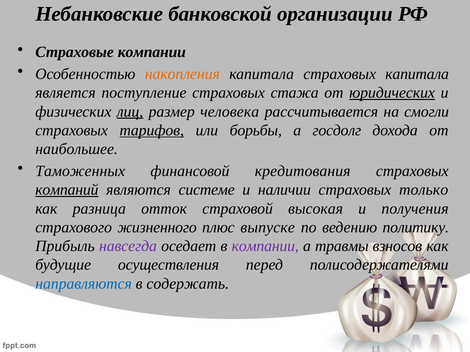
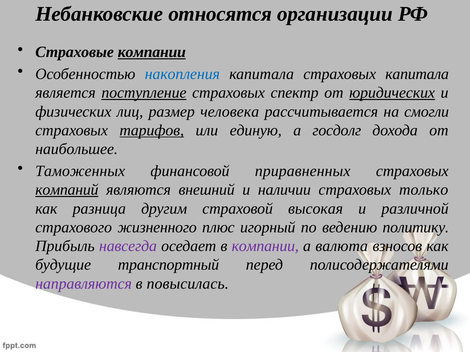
банковской: банковской -> относятся
компании at (152, 52) underline: none -> present
накопления colour: orange -> blue
поступление underline: none -> present
стажа: стажа -> спектр
лиц underline: present -> none
борьбы: борьбы -> единую
кредитования: кредитования -> приравненных
системе: системе -> внешний
отток: отток -> другим
получения: получения -> различной
выпуске: выпуске -> игорный
травмы: травмы -> валюта
осуществления: осуществления -> транспортный
направляются colour: blue -> purple
содержать: содержать -> повысилась
